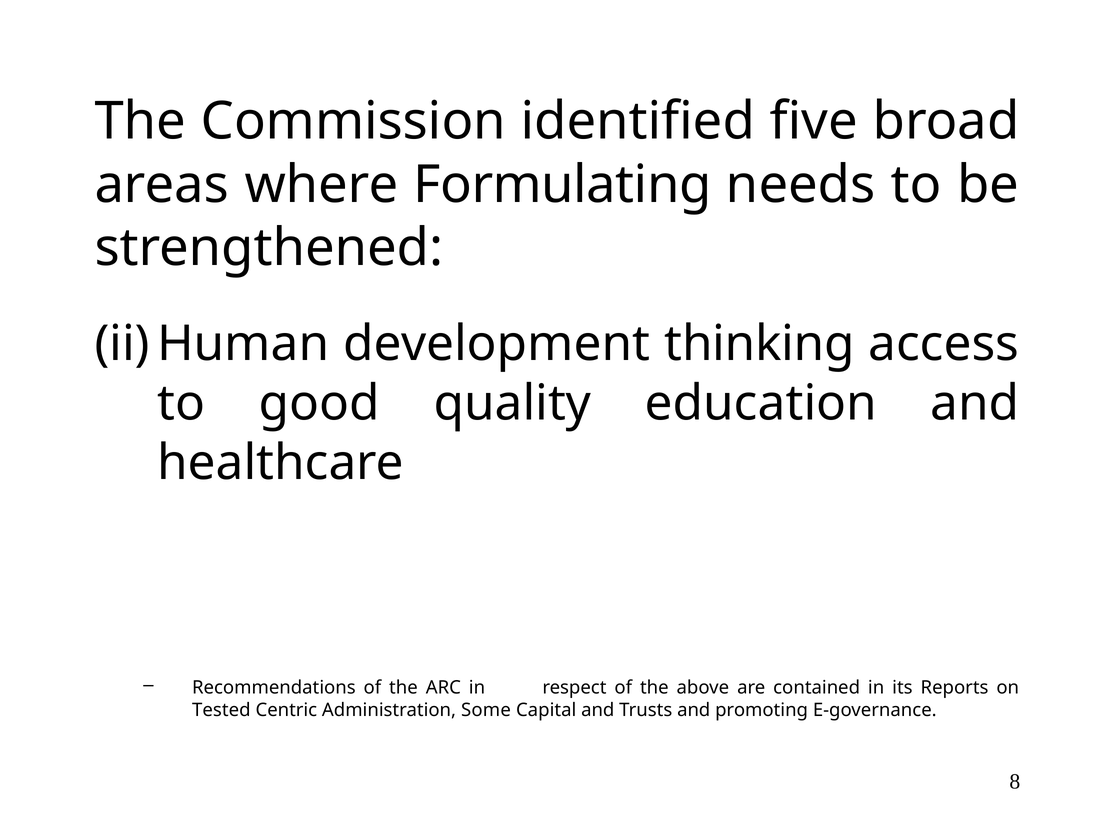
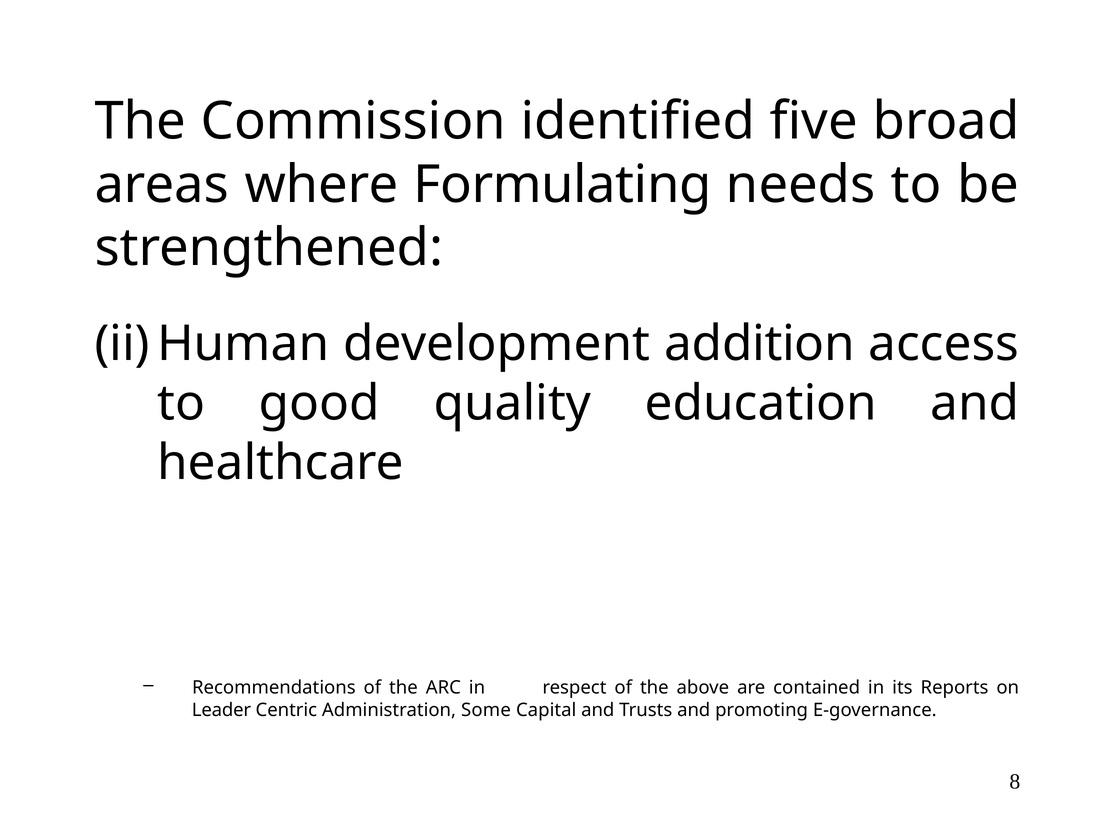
thinking: thinking -> addition
Tested: Tested -> Leader
